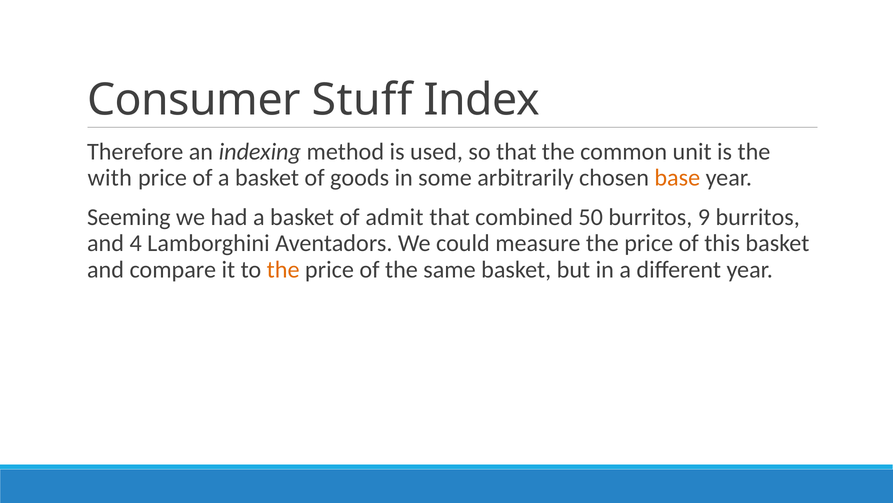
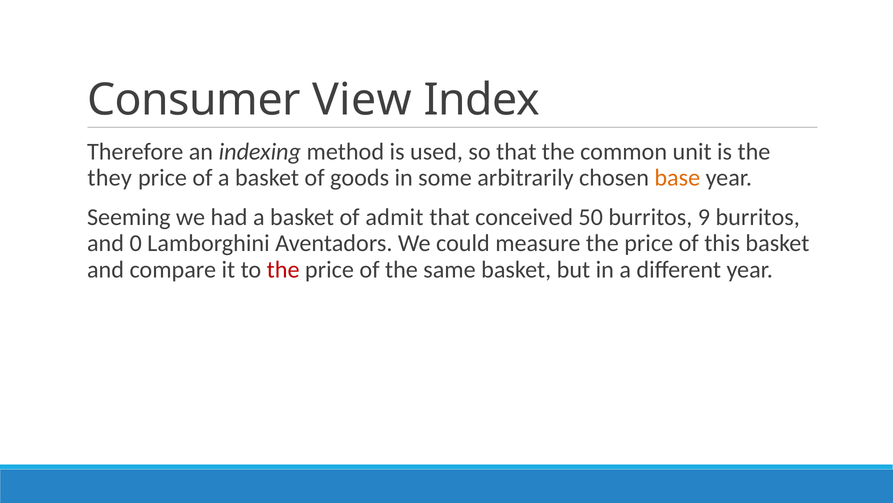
Stuff: Stuff -> View
with: with -> they
combined: combined -> conceived
4: 4 -> 0
the at (283, 269) colour: orange -> red
